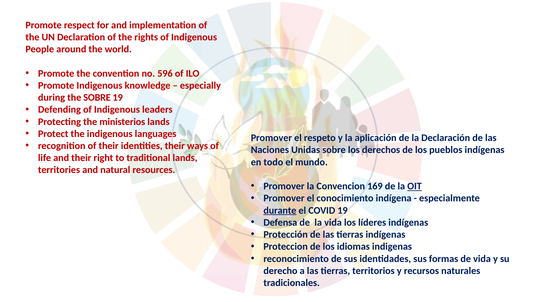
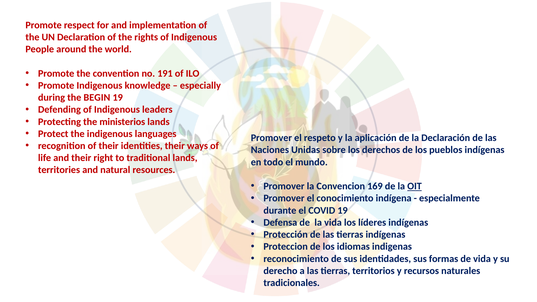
596: 596 -> 191
the SOBRE: SOBRE -> BEGIN
durante underline: present -> none
